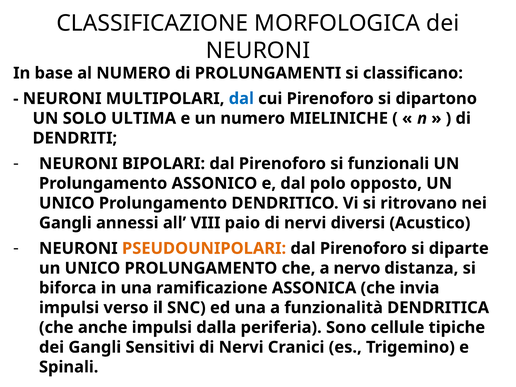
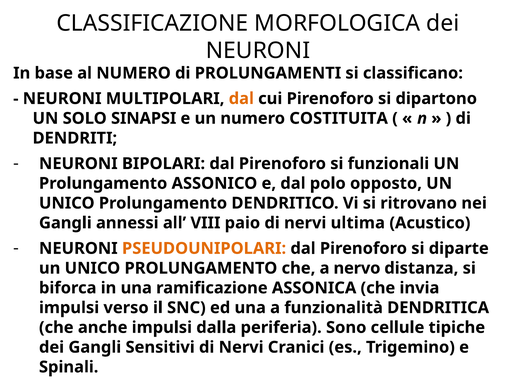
dal at (241, 99) colour: blue -> orange
ULTIMA: ULTIMA -> SINAPSI
MIELINICHE: MIELINICHE -> COSTITUITA
diversi: diversi -> ultima
